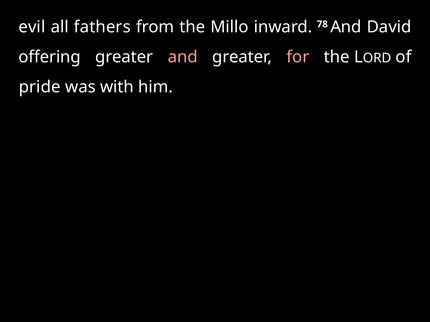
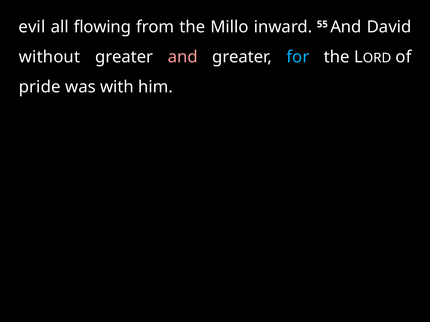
fathers: fathers -> flowing
78: 78 -> 55
offering: offering -> without
for colour: pink -> light blue
